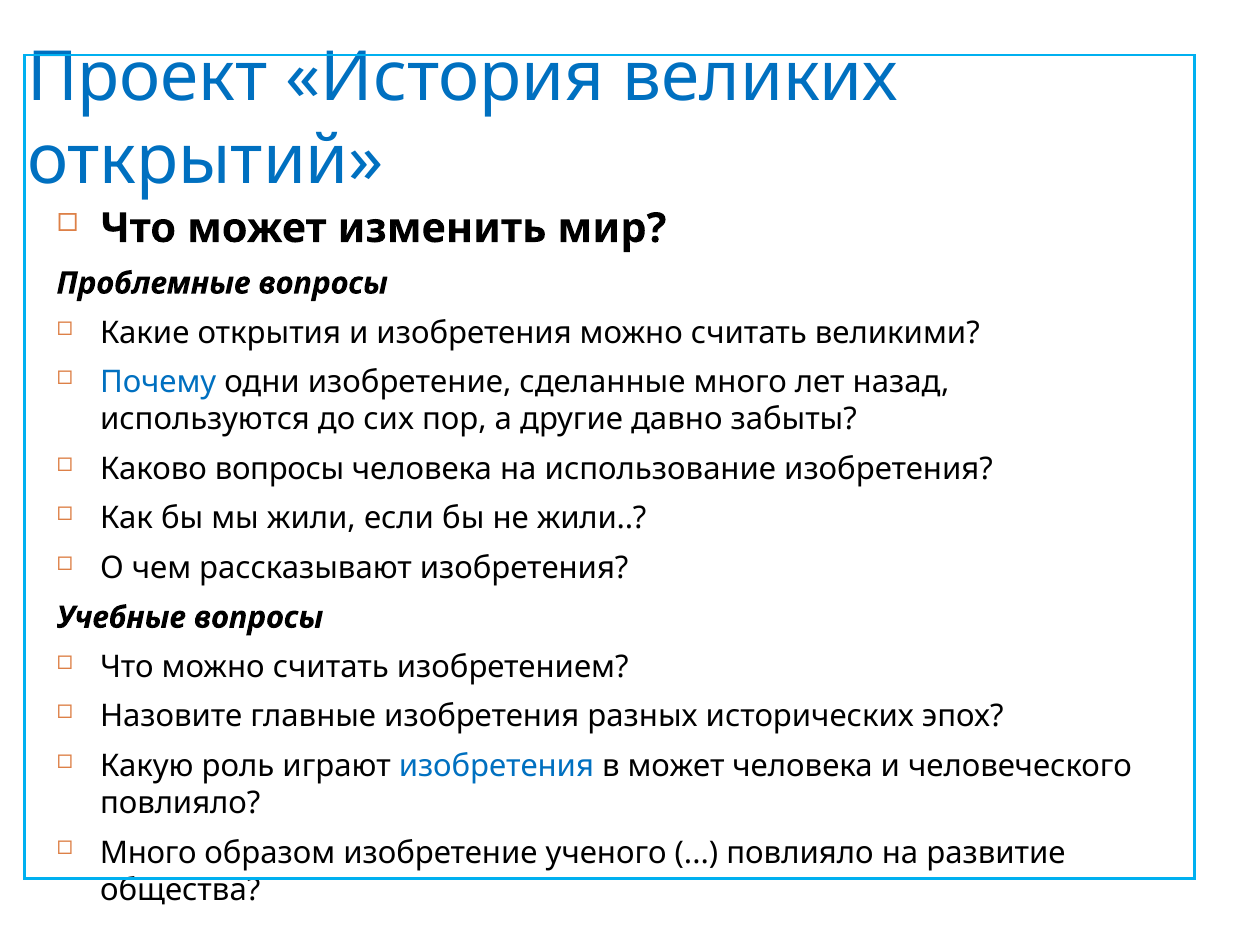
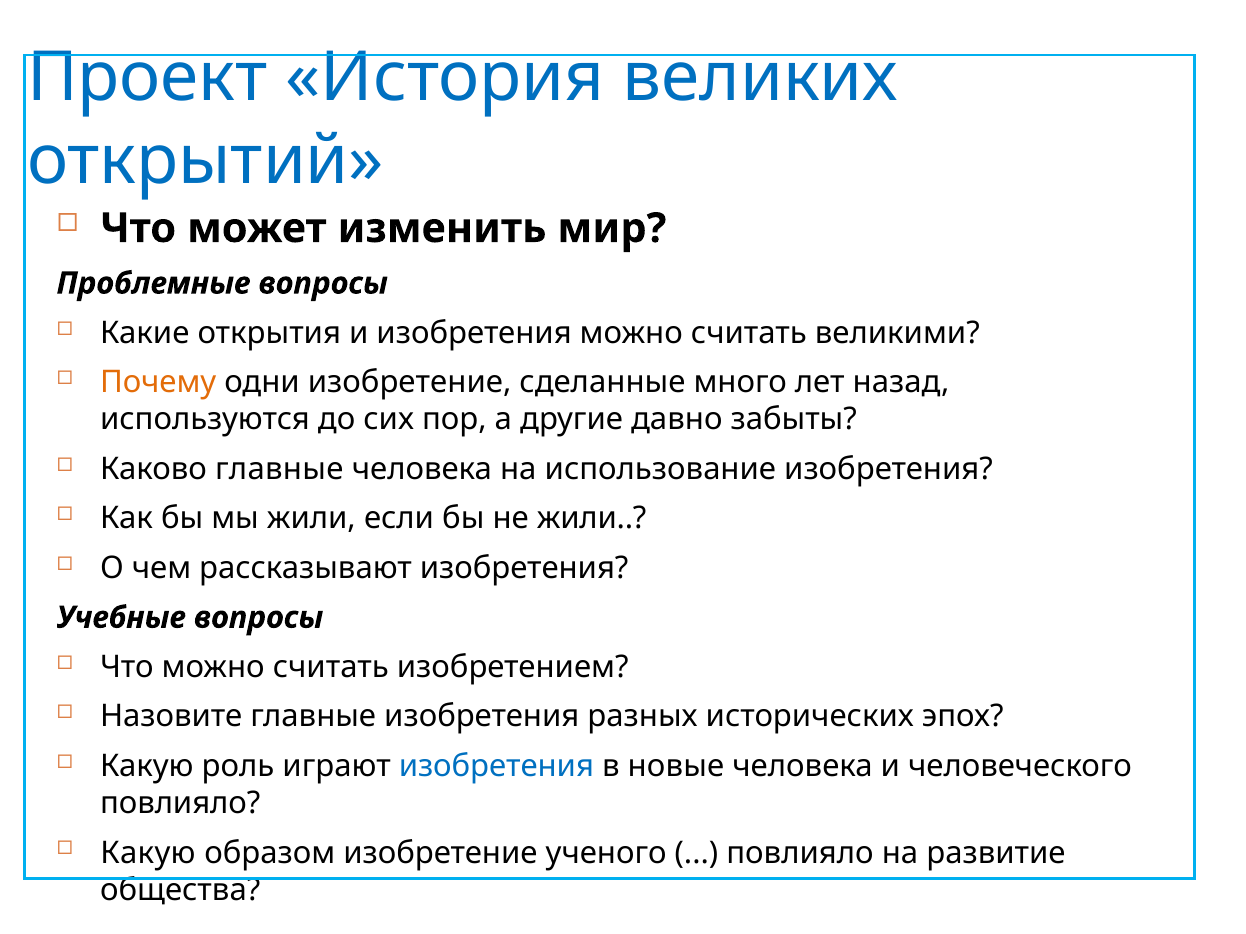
Почему colour: blue -> orange
Каково вопросы: вопросы -> главные
в может: может -> новые
Много at (148, 853): Много -> Какую
